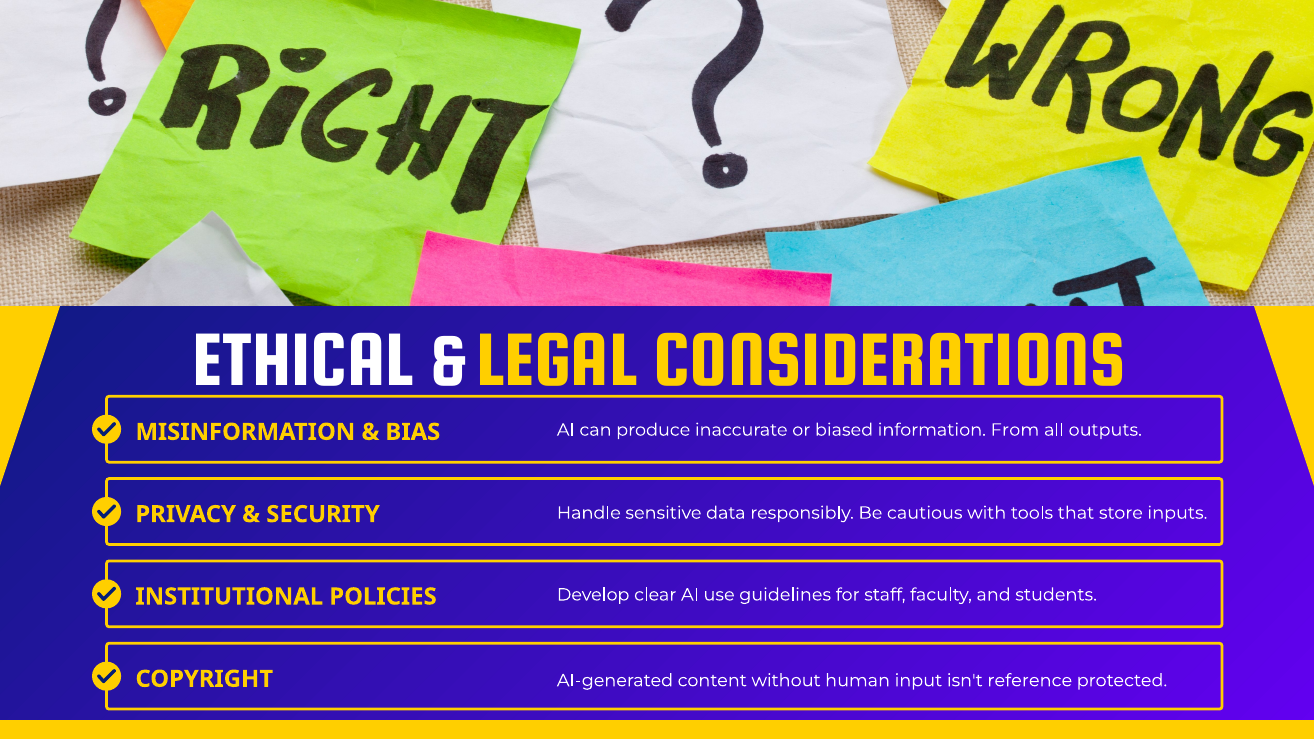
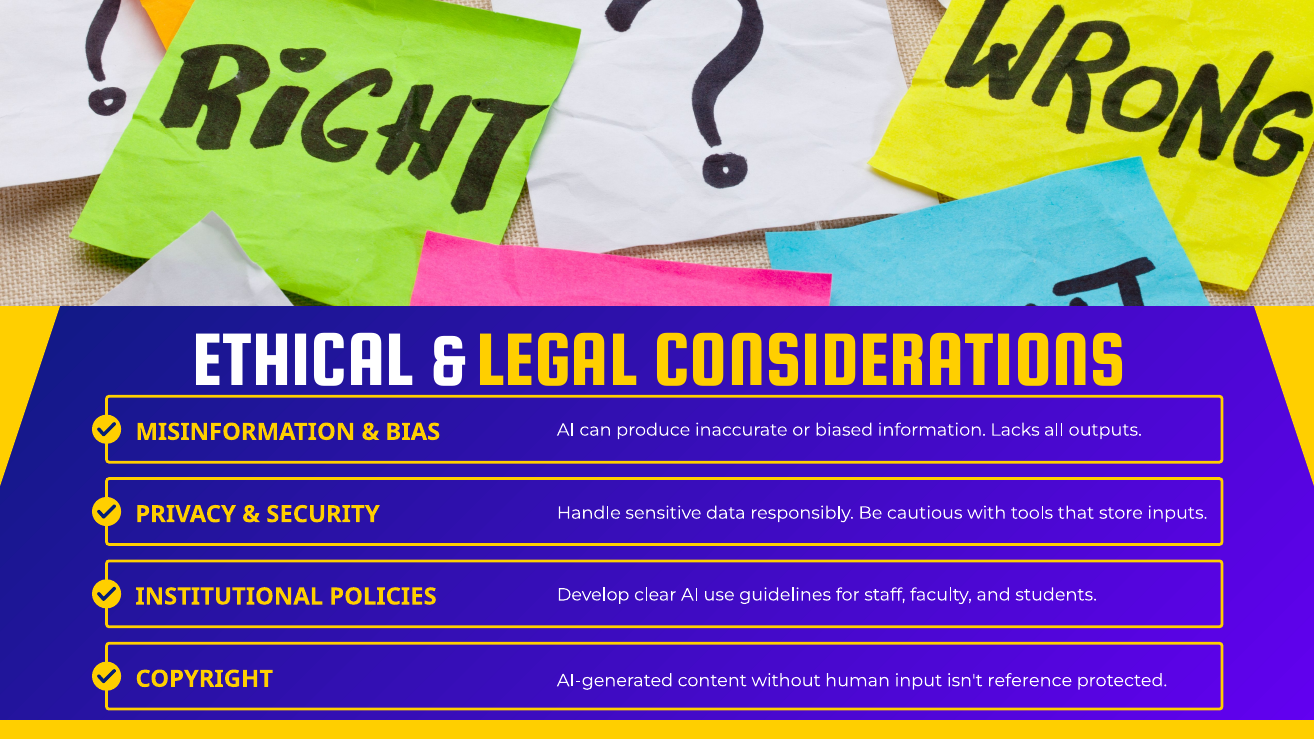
From: From -> Lacks
